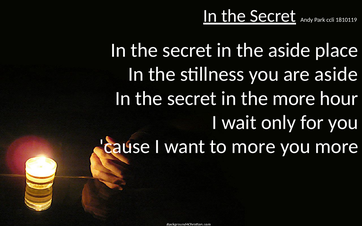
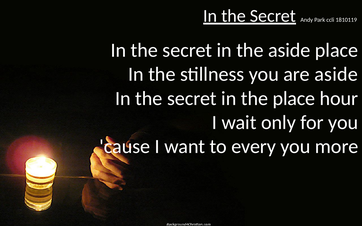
the more: more -> place
to more: more -> every
